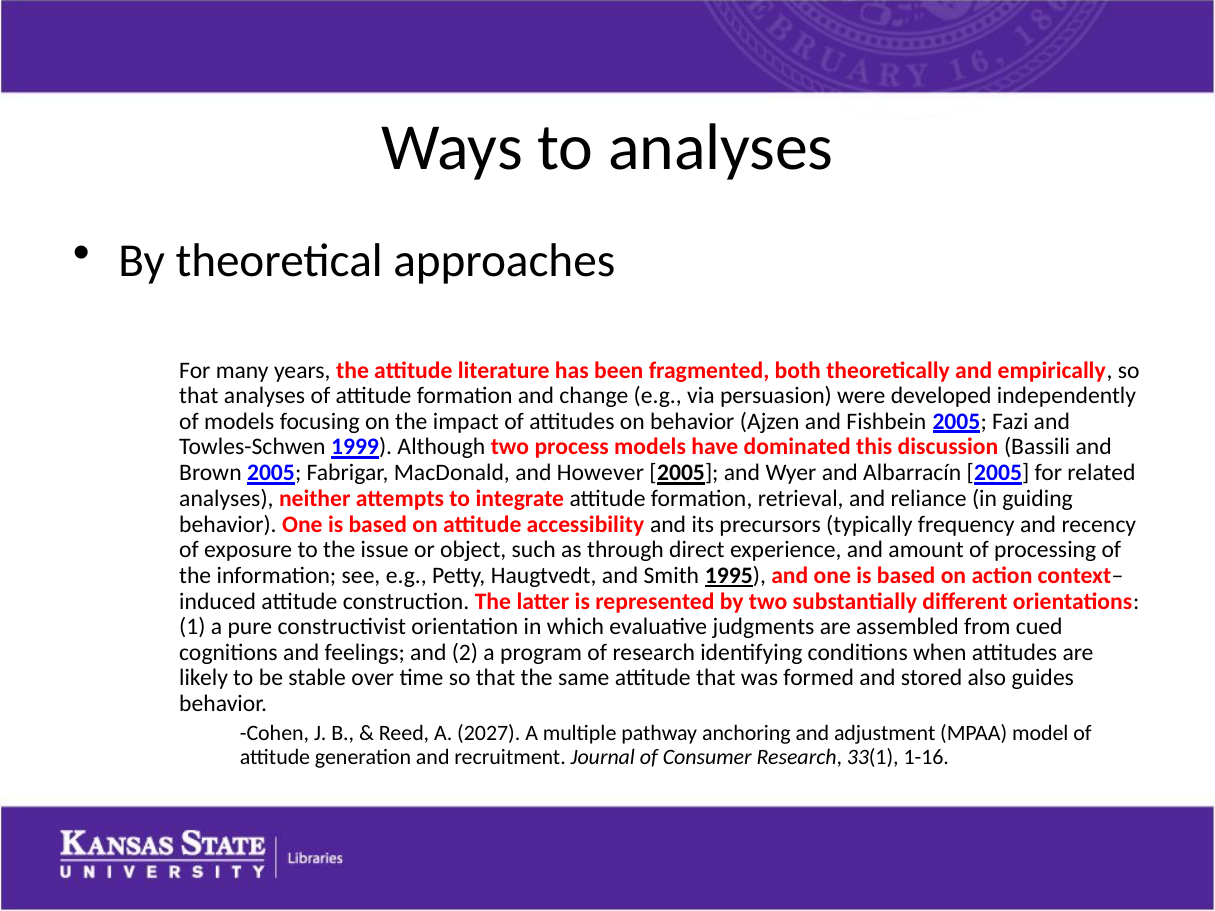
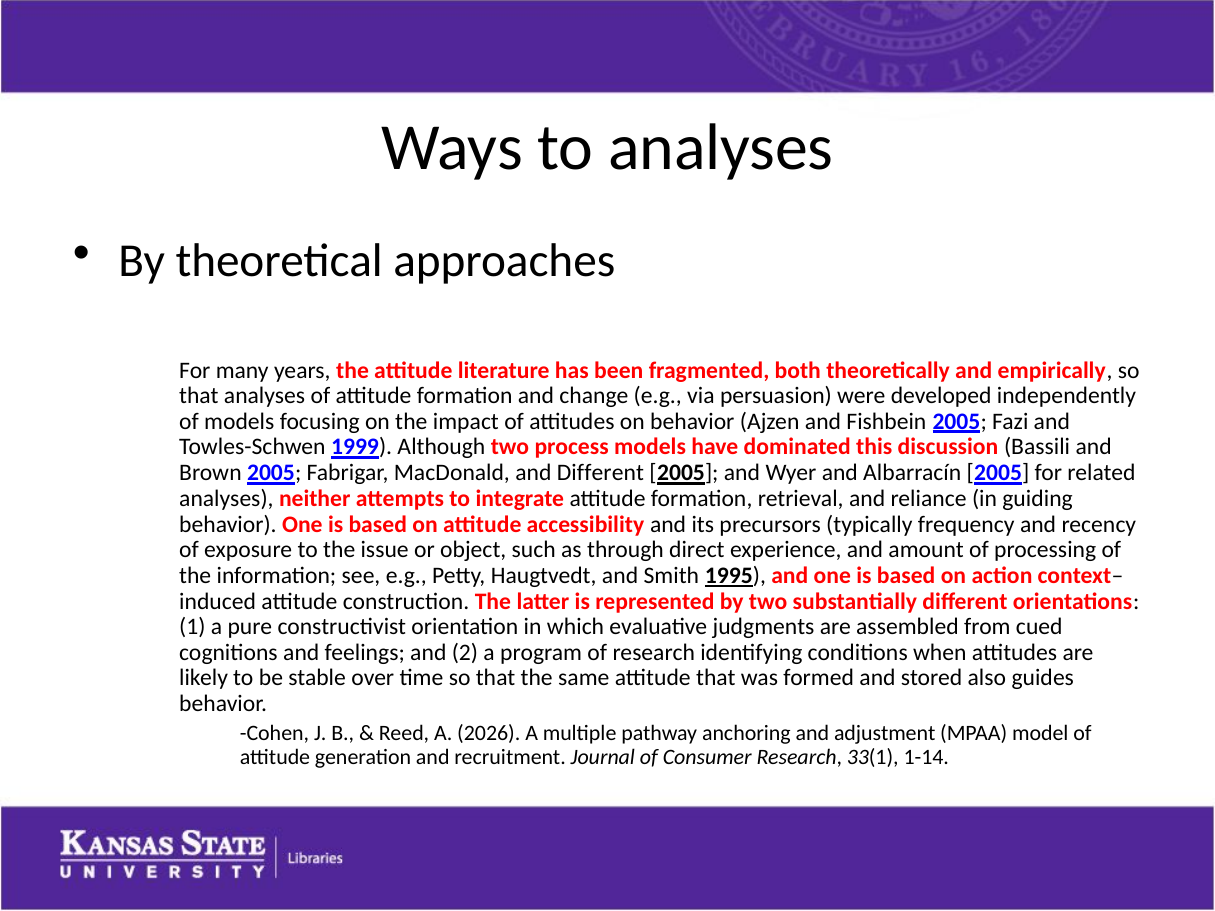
and However: However -> Different
2027: 2027 -> 2026
1-16: 1-16 -> 1-14
